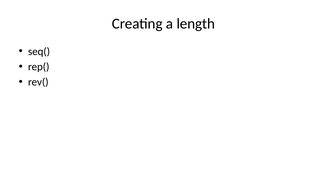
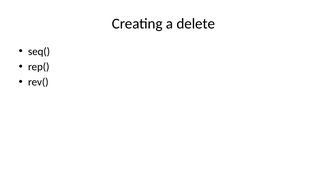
length: length -> delete
